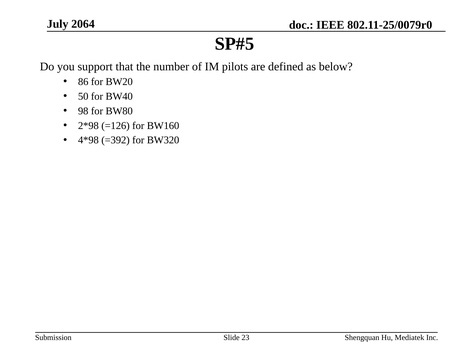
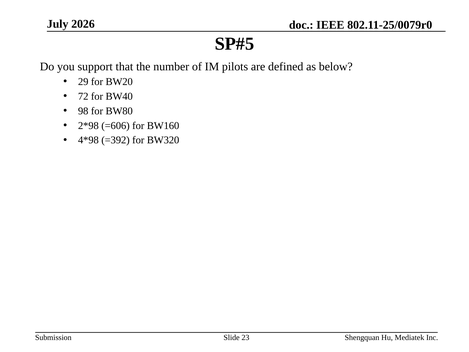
2064: 2064 -> 2026
86: 86 -> 29
50: 50 -> 72
=126: =126 -> =606
